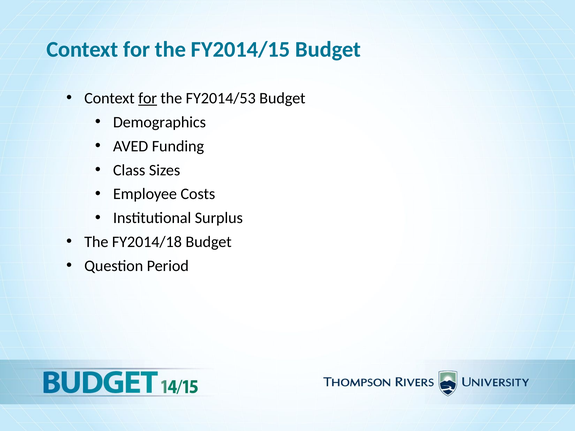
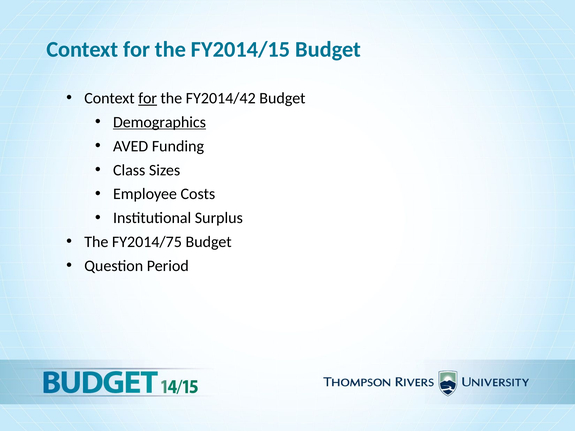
FY2014/53: FY2014/53 -> FY2014/42
Demographics underline: none -> present
FY2014/18: FY2014/18 -> FY2014/75
